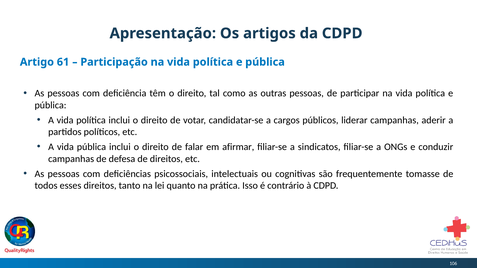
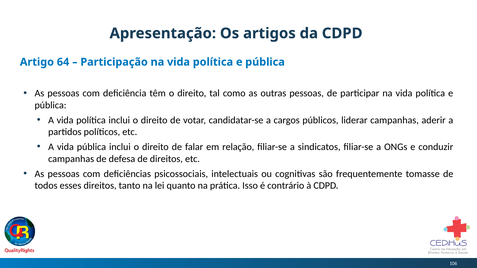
61: 61 -> 64
afirmar: afirmar -> relação
